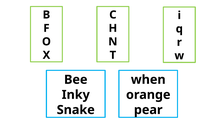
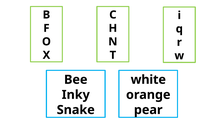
when: when -> white
